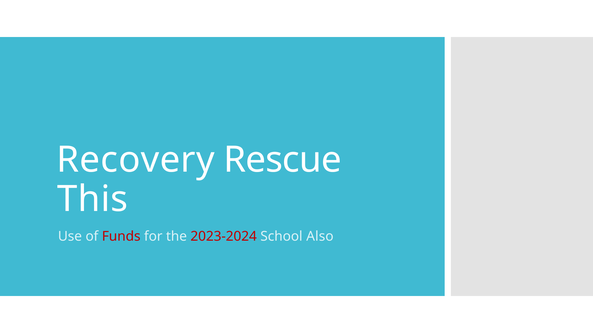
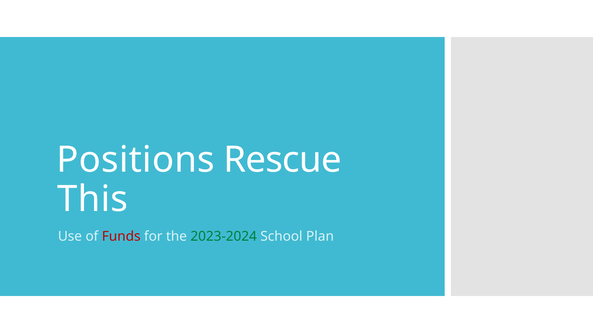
Recovery: Recovery -> Positions
2023-2024 colour: red -> green
Also: Also -> Plan
